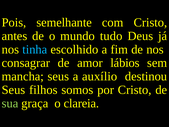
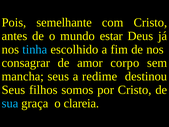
tudo: tudo -> estar
lábios: lábios -> corpo
auxílio: auxílio -> redime
sua colour: light green -> light blue
